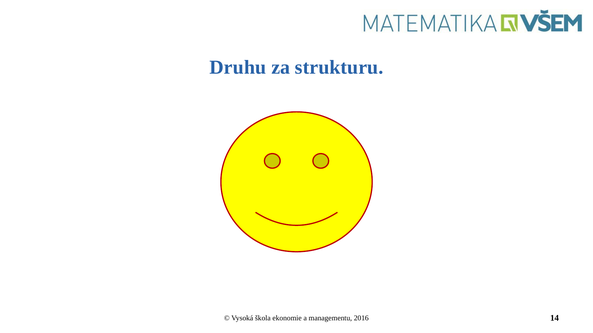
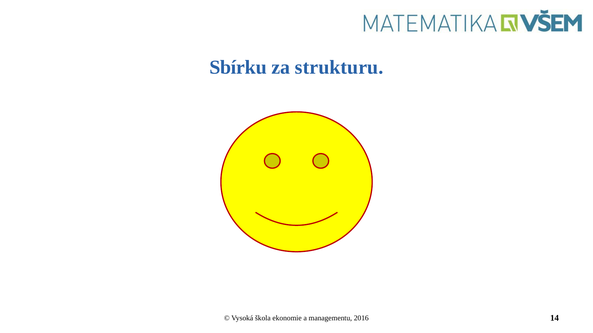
Druhu: Druhu -> Sbírku
